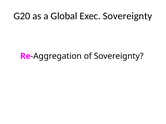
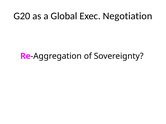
Exec Sovereignty: Sovereignty -> Negotiation
